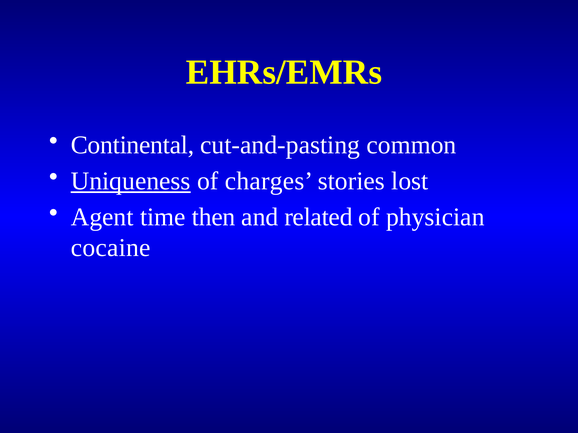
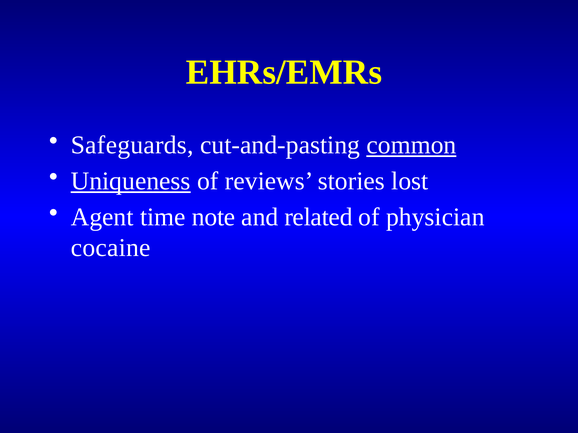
Continental: Continental -> Safeguards
common underline: none -> present
charges: charges -> reviews
then: then -> note
